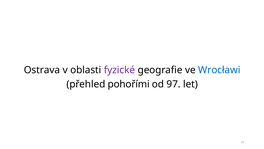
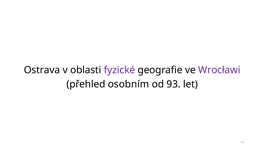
Wrocławi colour: blue -> purple
pohořími: pohořími -> osobním
97: 97 -> 93
